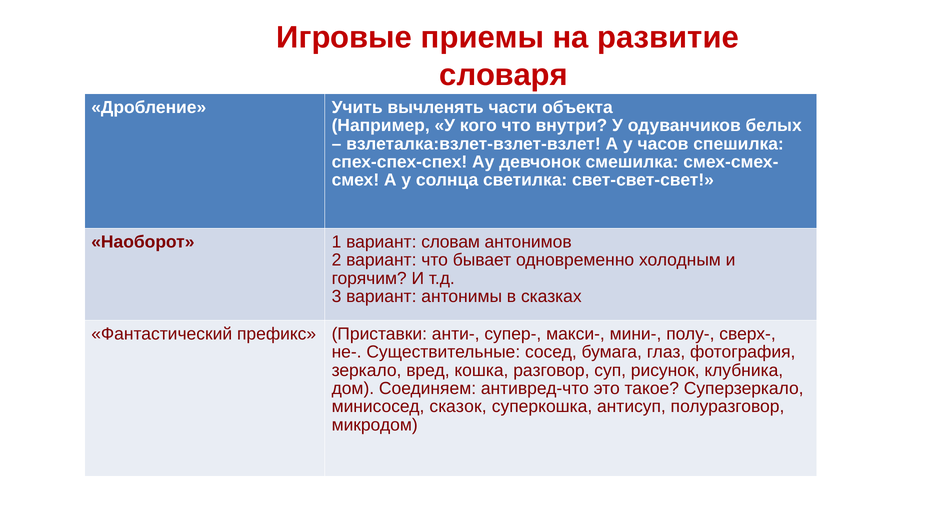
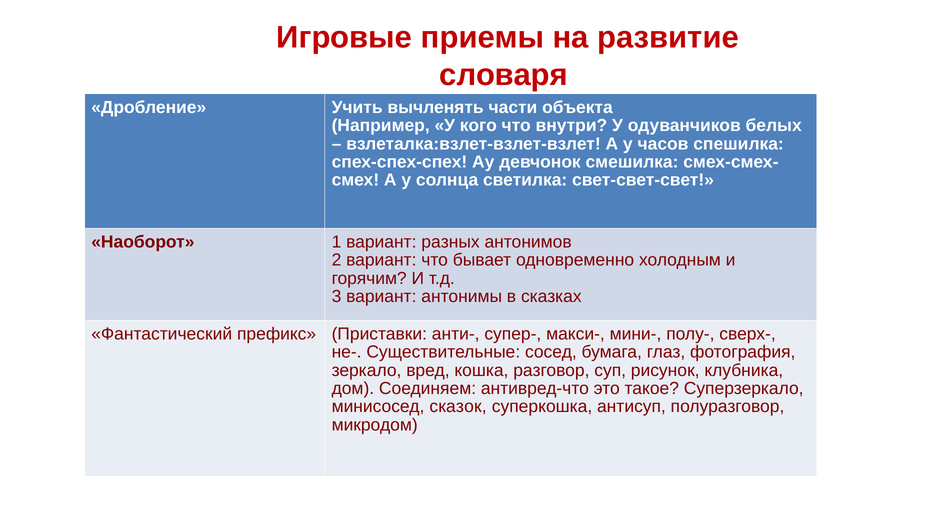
словам: словам -> разных
